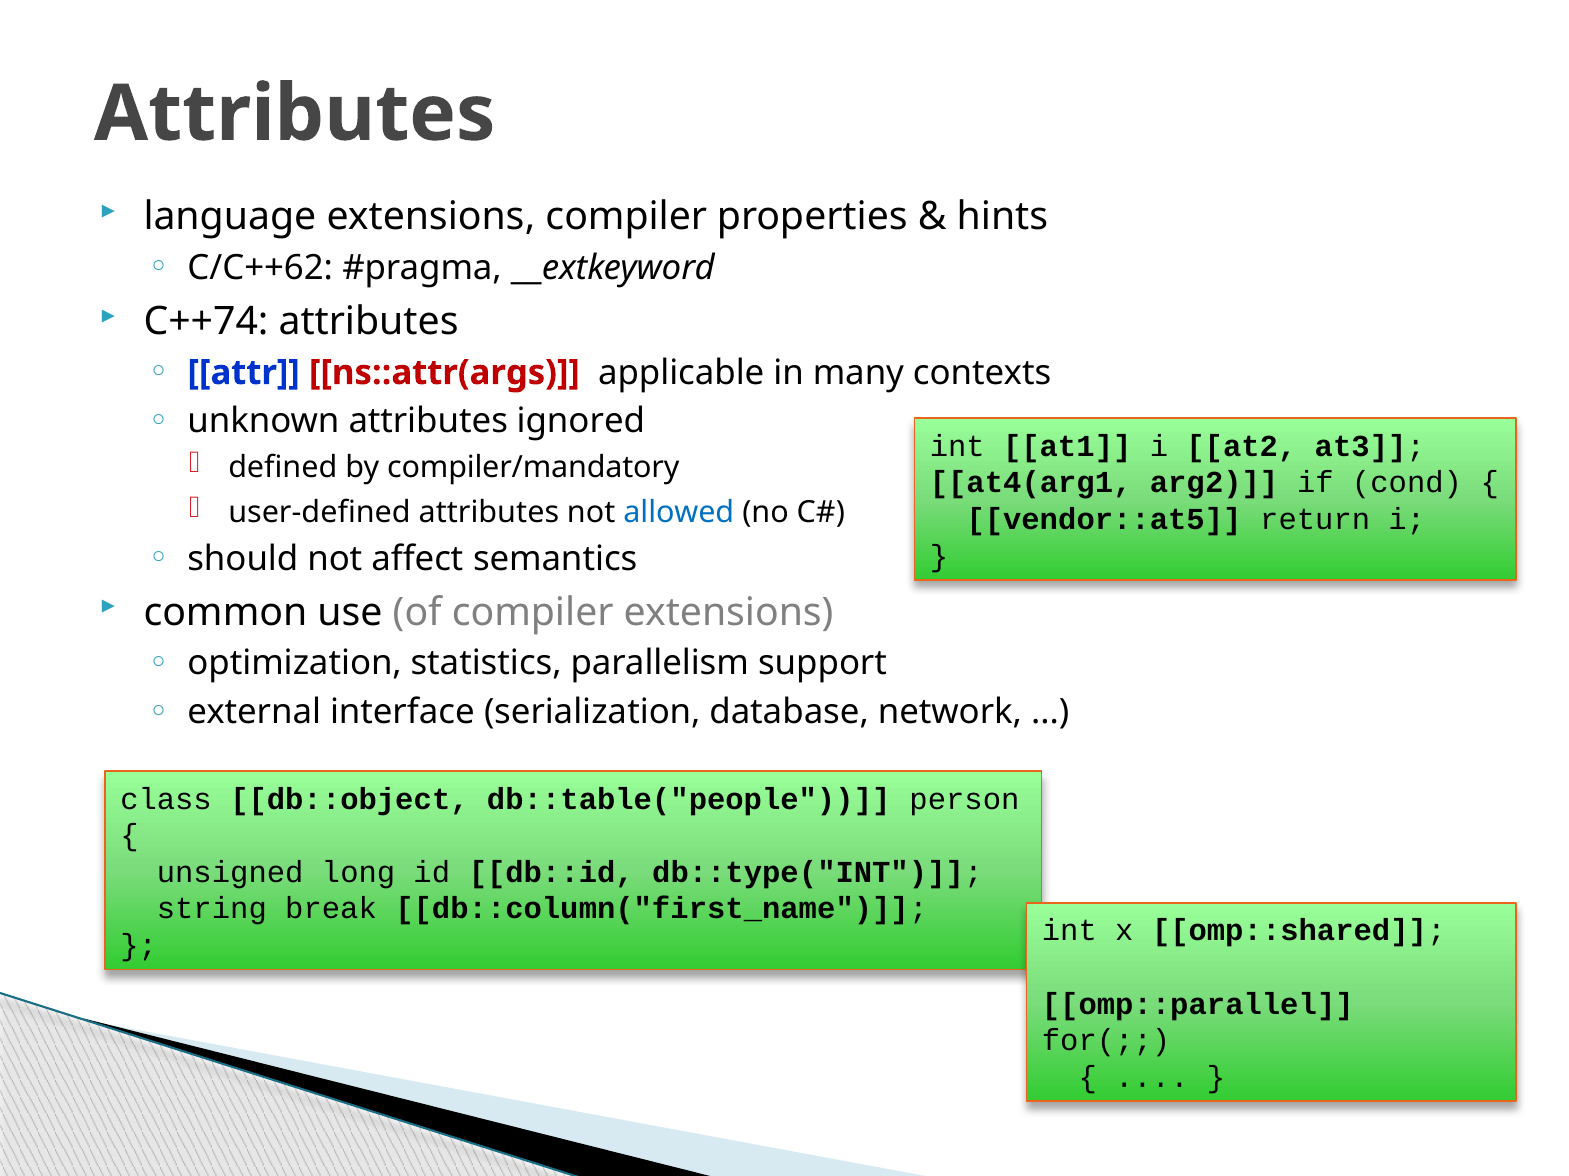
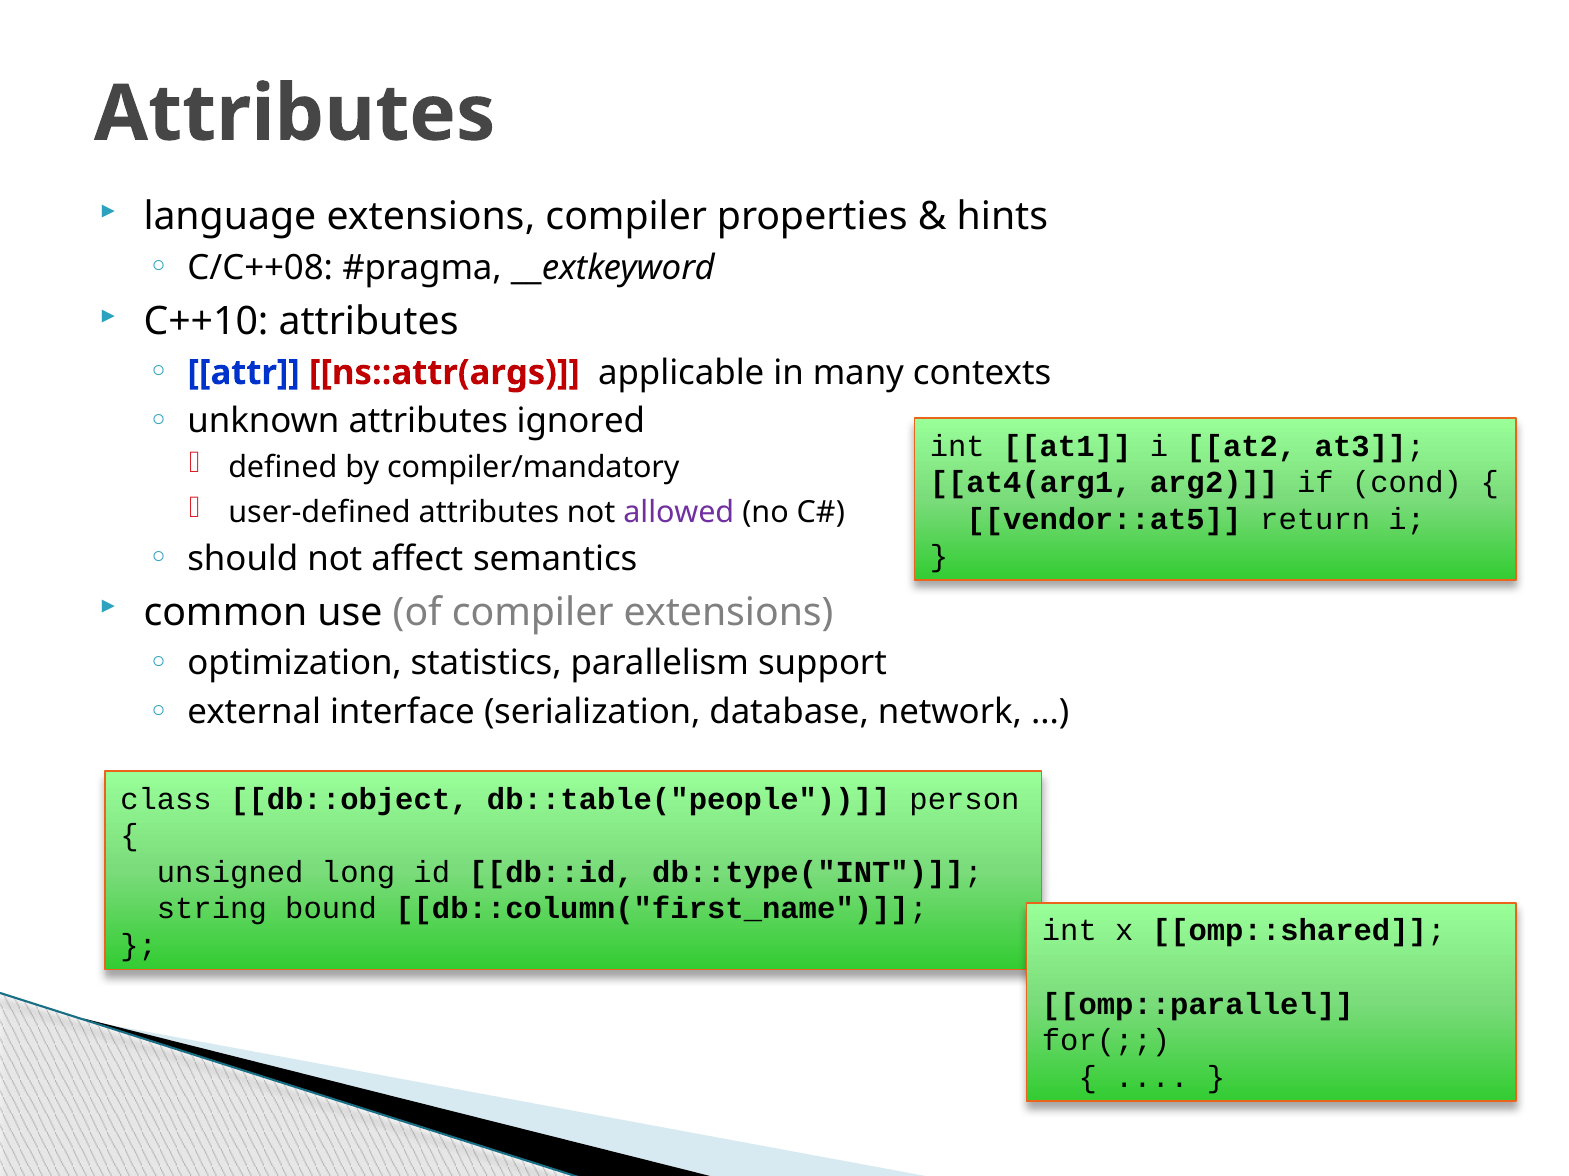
C/C++62: C/C++62 -> C/C++08
C++74: C++74 -> C++10
allowed colour: blue -> purple
break: break -> bound
